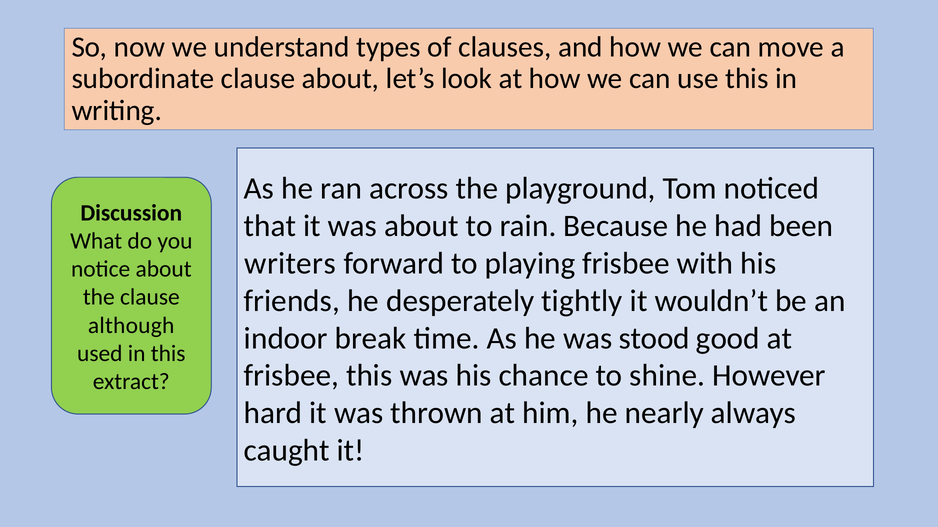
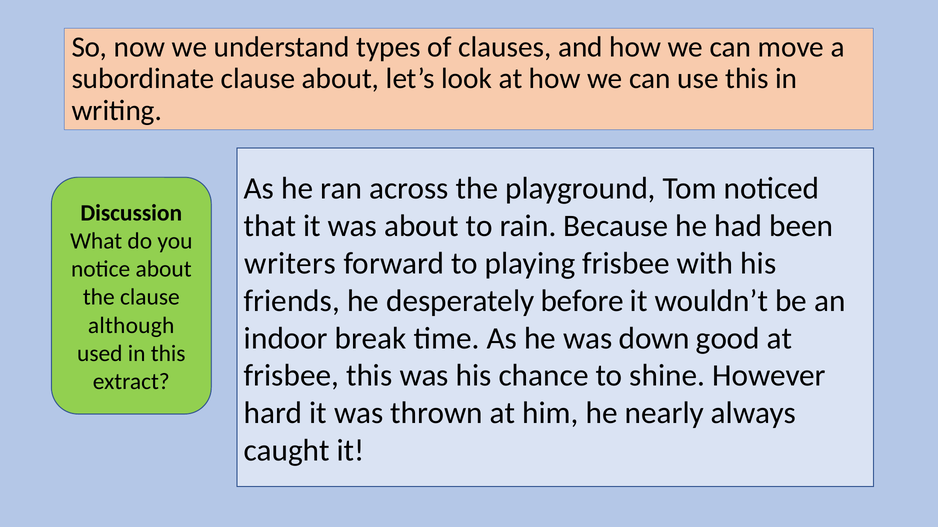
tightly: tightly -> before
stood: stood -> down
